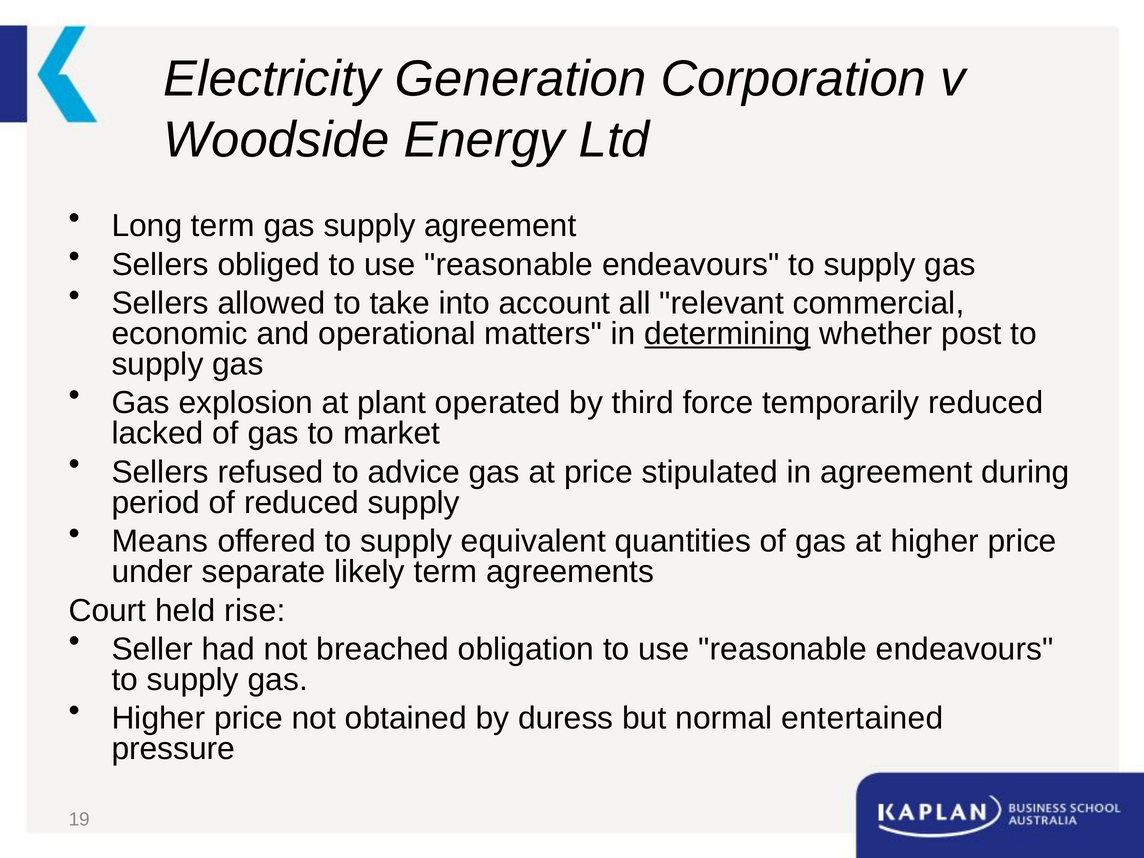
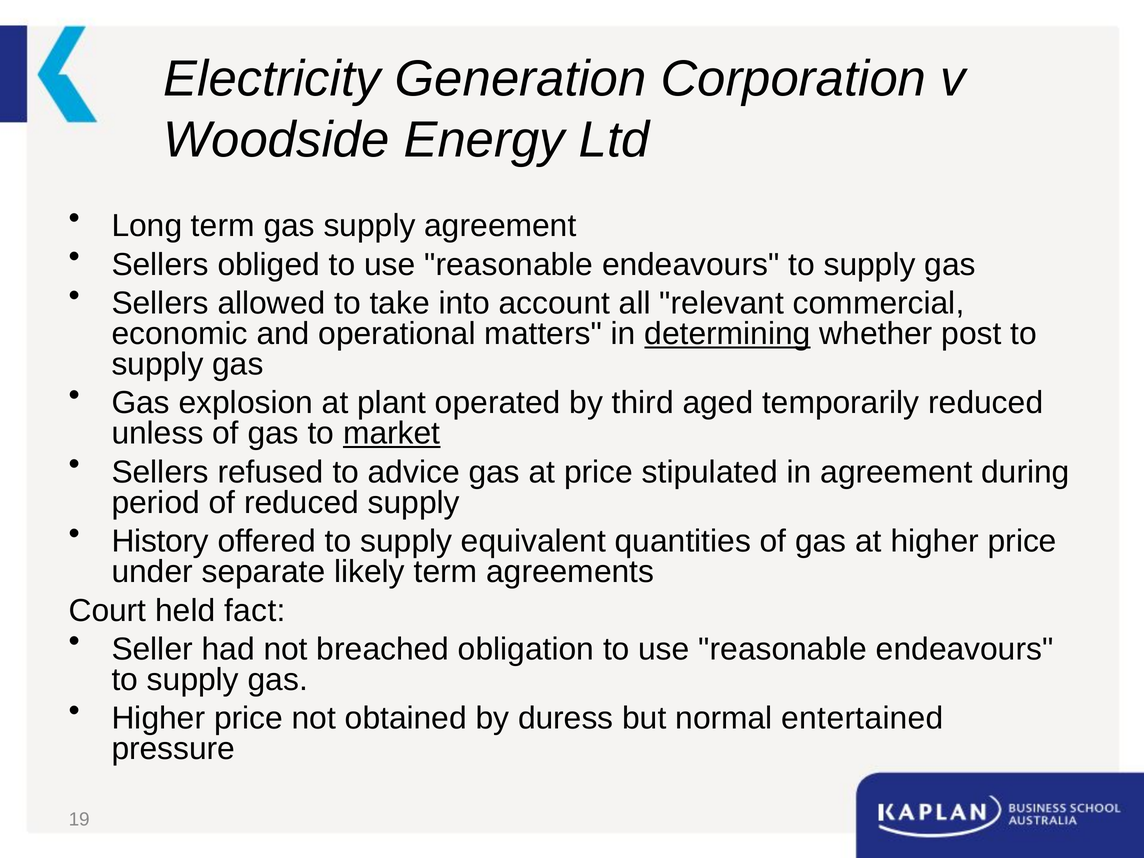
force: force -> aged
lacked: lacked -> unless
market underline: none -> present
Means: Means -> History
rise: rise -> fact
